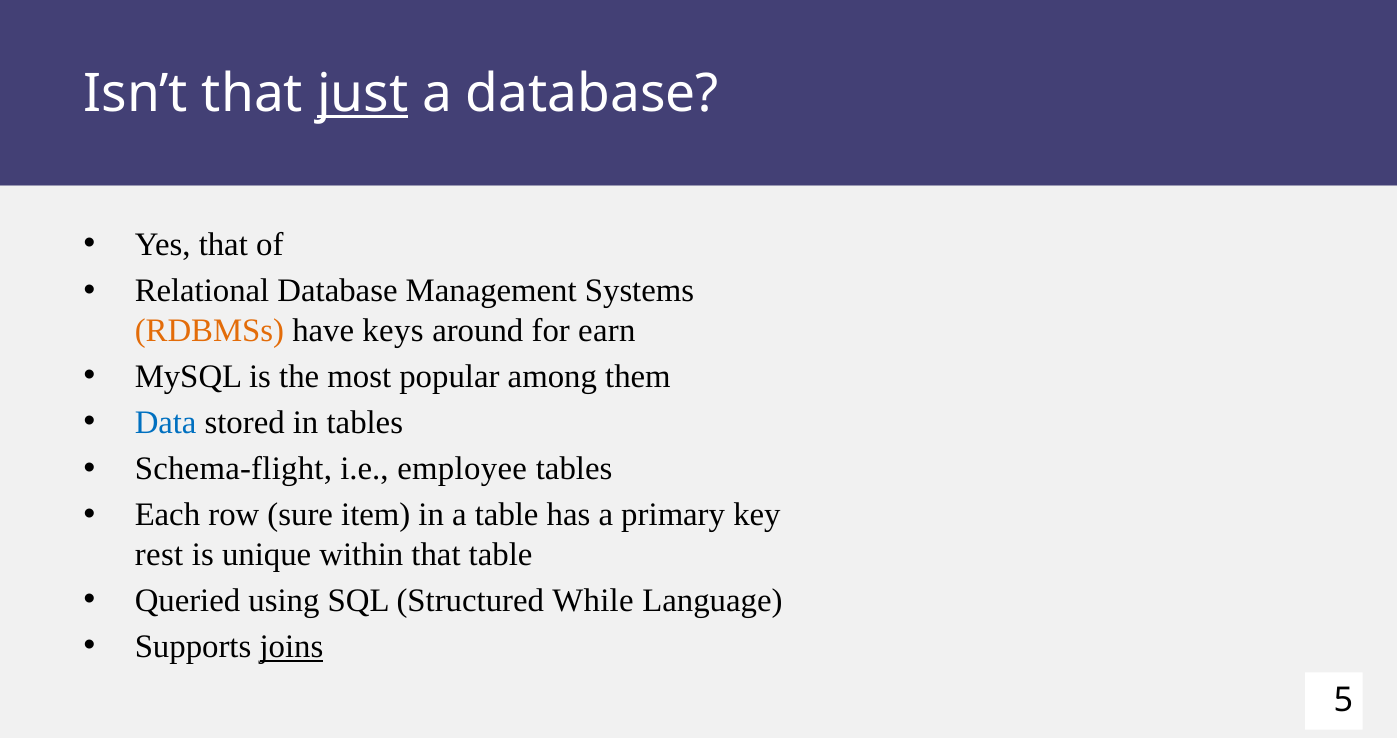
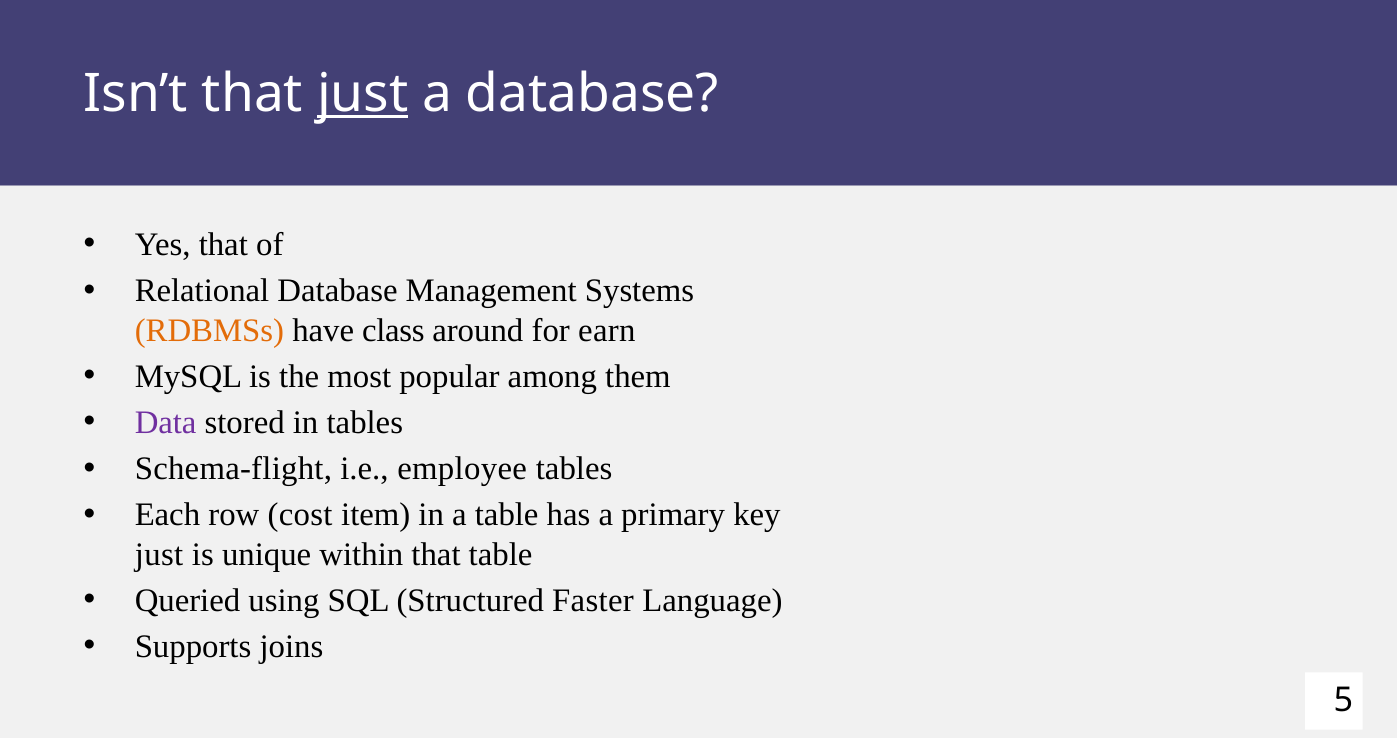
keys: keys -> class
Data colour: blue -> purple
sure: sure -> cost
rest at (159, 554): rest -> just
While: While -> Faster
joins underline: present -> none
